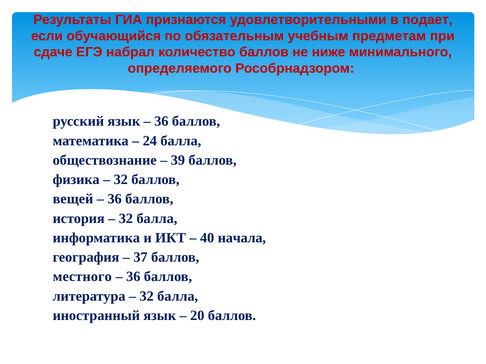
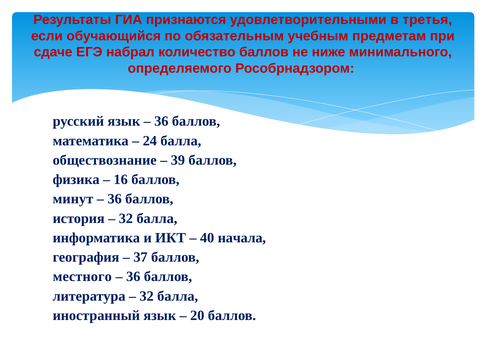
подает: подает -> третья
32 at (121, 180): 32 -> 16
вещей: вещей -> минут
